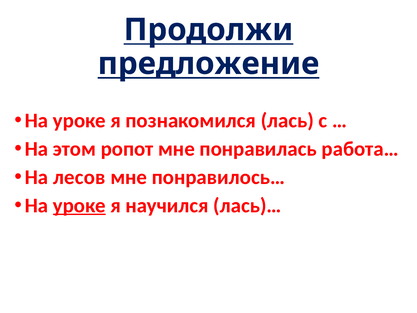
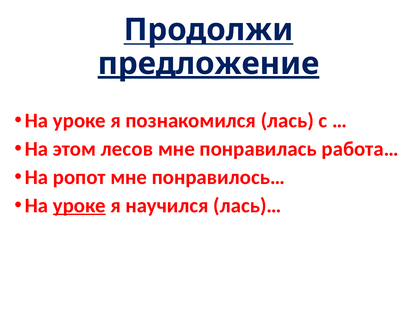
предложение underline: none -> present
ропот: ропот -> лесов
лесов: лесов -> ропот
